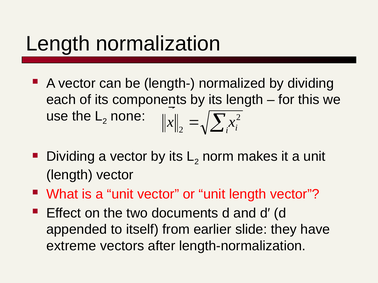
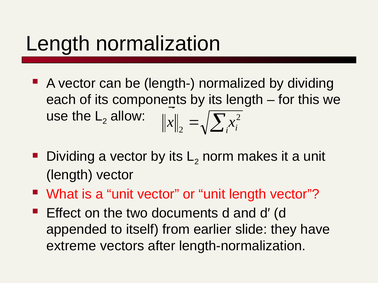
none: none -> allow
